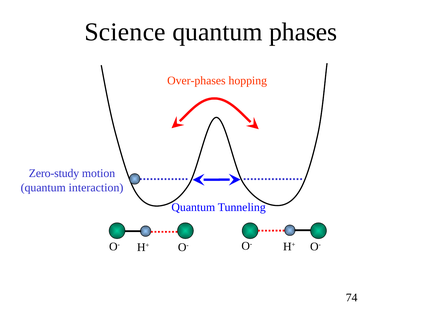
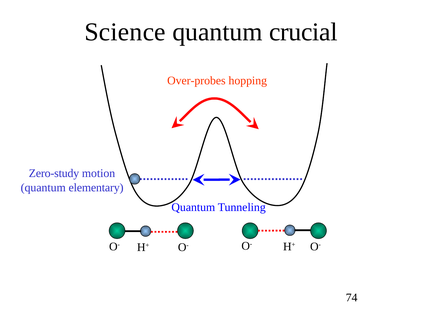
phases: phases -> crucial
Over-phases: Over-phases -> Over-probes
interaction: interaction -> elementary
